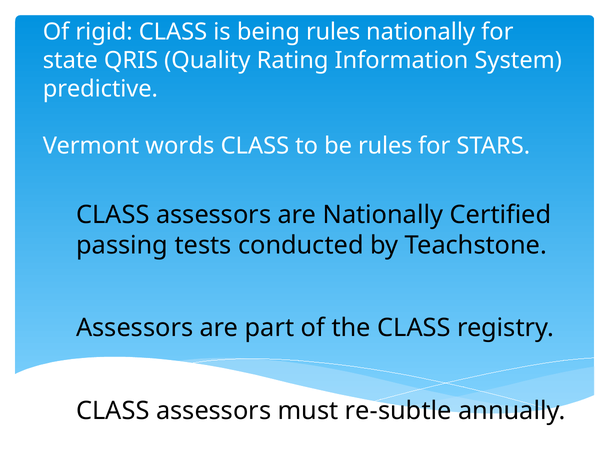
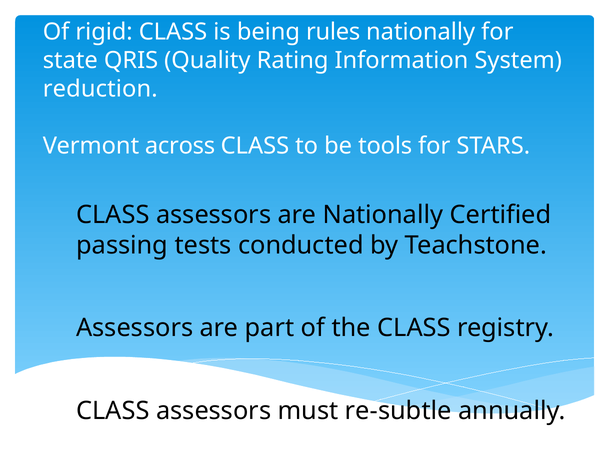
predictive: predictive -> reduction
words: words -> across
be rules: rules -> tools
